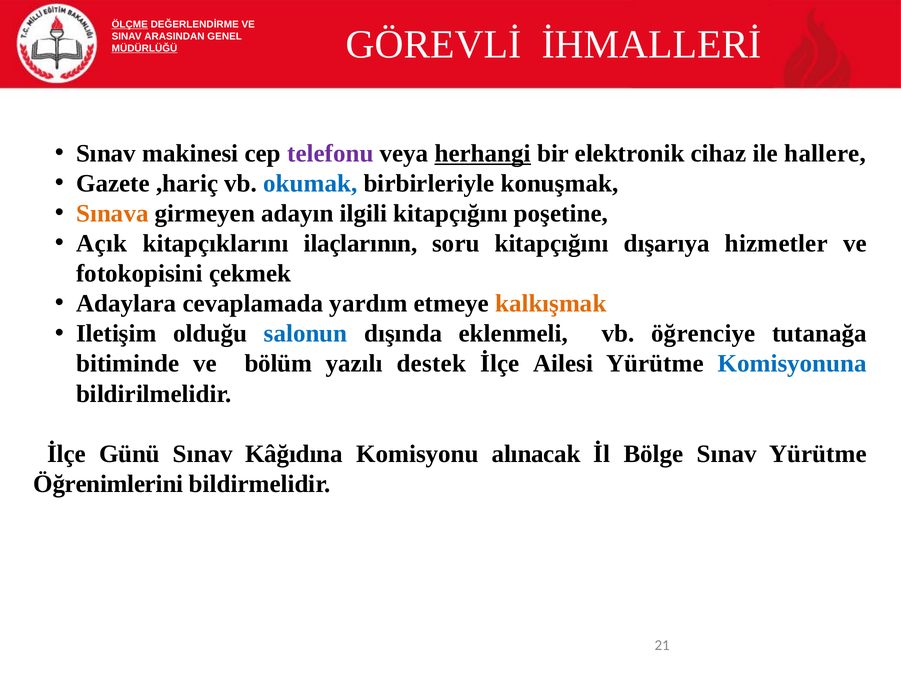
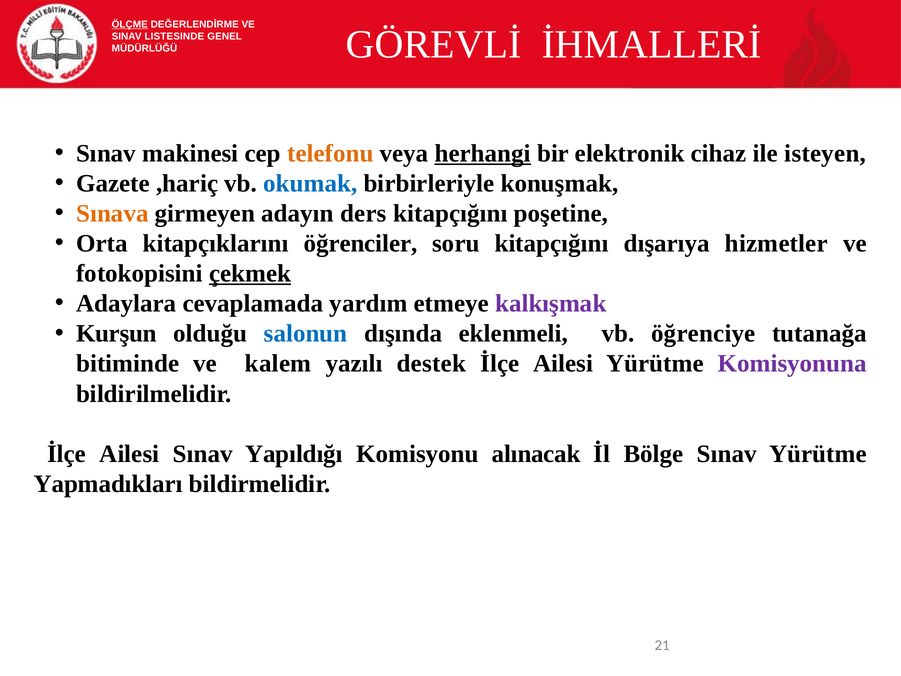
ARASINDAN: ARASINDAN -> LISTESINDE
MÜDÜRLÜĞÜ underline: present -> none
telefonu colour: purple -> orange
hallere: hallere -> isteyen
ilgili: ilgili -> ders
Açık: Açık -> Orta
ilaçlarının: ilaçlarının -> öğrenciler
çekmek underline: none -> present
kalkışmak colour: orange -> purple
Iletişim: Iletişim -> Kurşun
bölüm: bölüm -> kalem
Komisyonuna colour: blue -> purple
Günü at (129, 454): Günü -> Ailesi
Kâğıdına: Kâğıdına -> Yapıldığı
Öğrenimlerini: Öğrenimlerini -> Yapmadıkları
